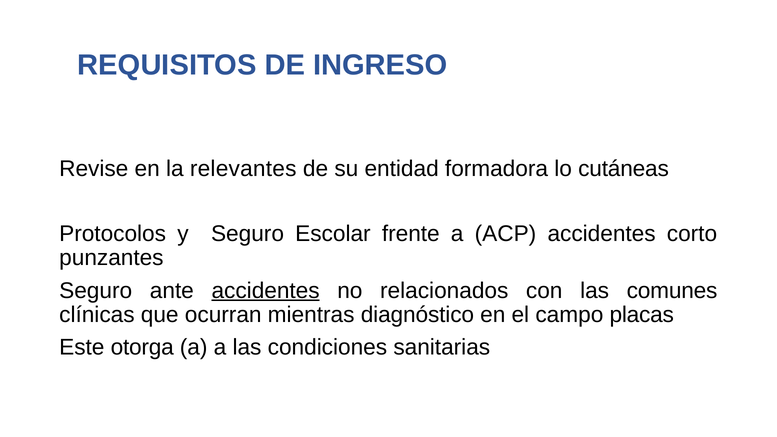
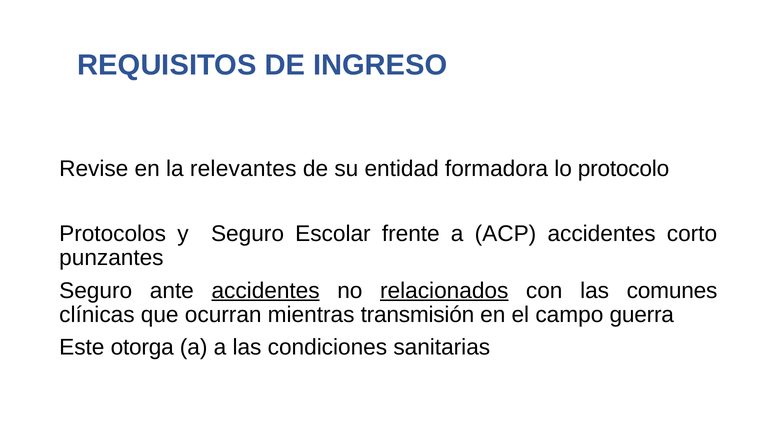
cutáneas: cutáneas -> protocolo
relacionados underline: none -> present
diagnóstico: diagnóstico -> transmisión
placas: placas -> guerra
